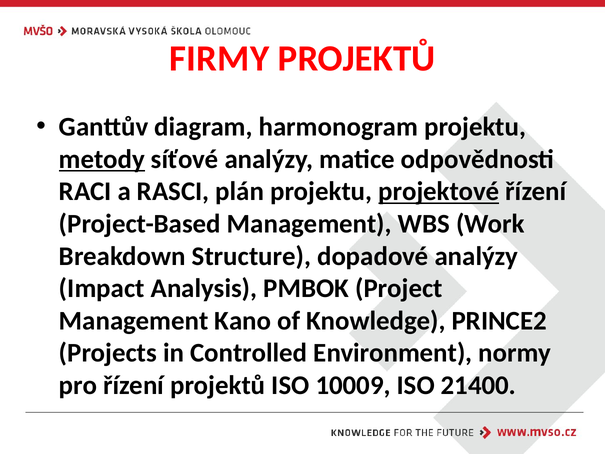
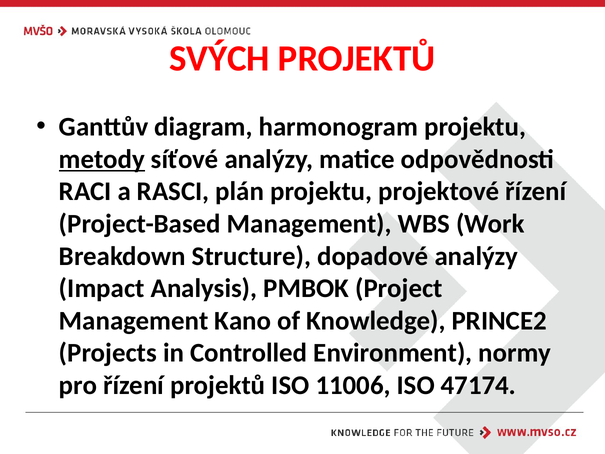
FIRMY: FIRMY -> SVÝCH
projektové underline: present -> none
10009: 10009 -> 11006
21400: 21400 -> 47174
